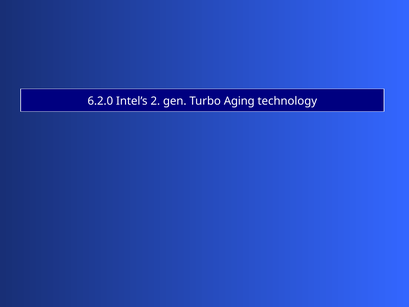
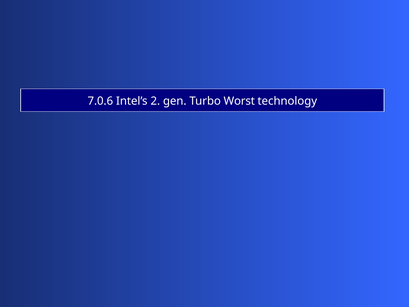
6.2.0: 6.2.0 -> 7.0.6
Aging: Aging -> Worst
